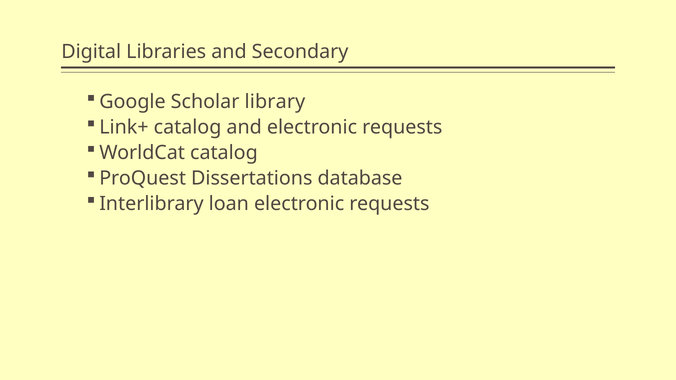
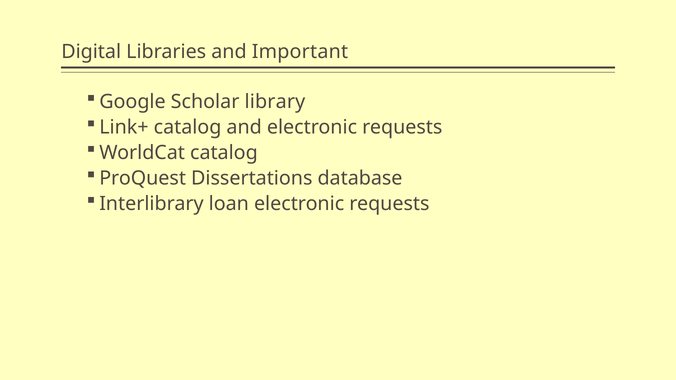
Secondary: Secondary -> Important
